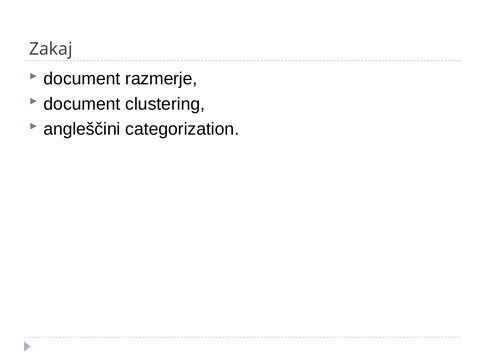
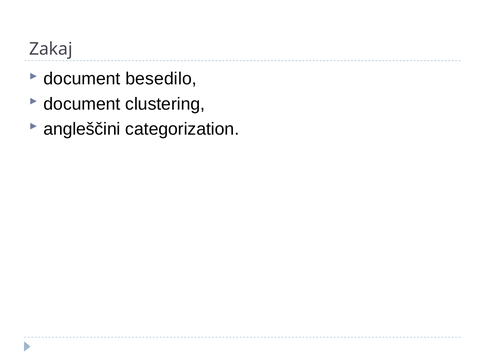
razmerje: razmerje -> besedilo
